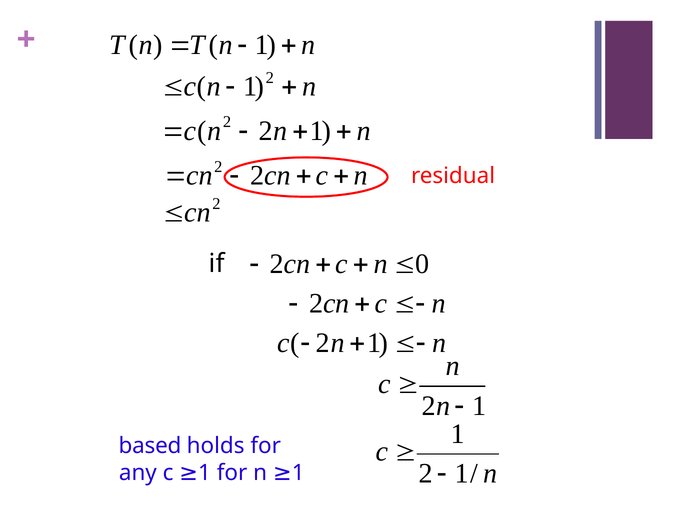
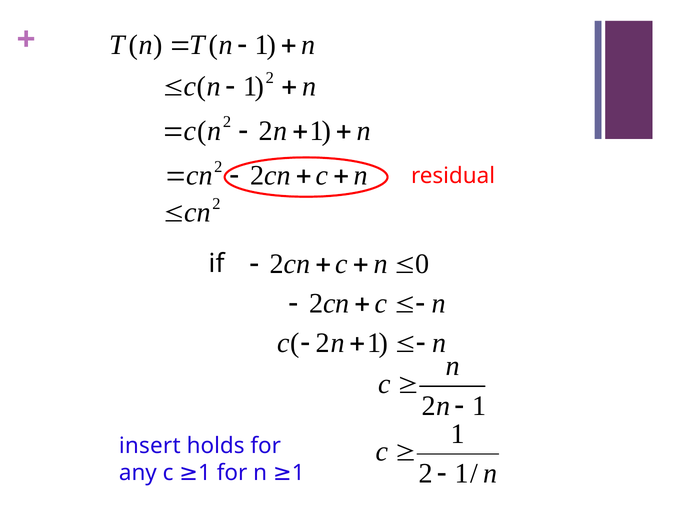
based: based -> insert
